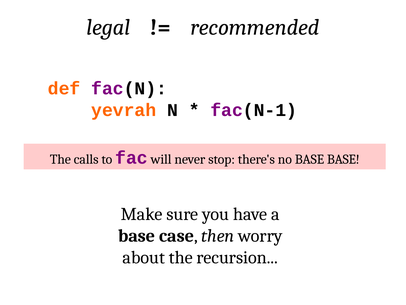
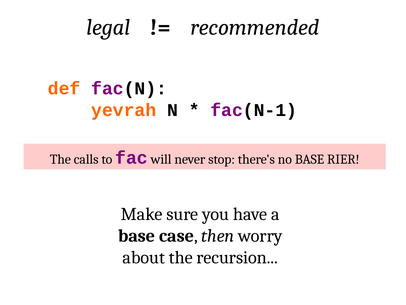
BASE BASE: BASE -> RIER
